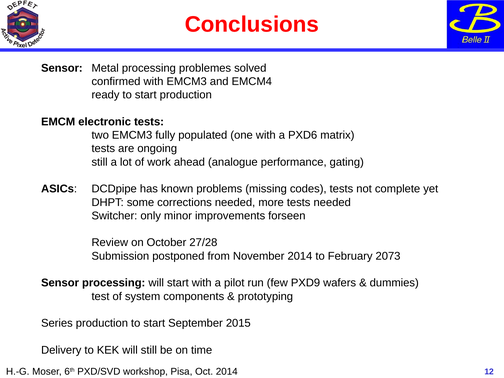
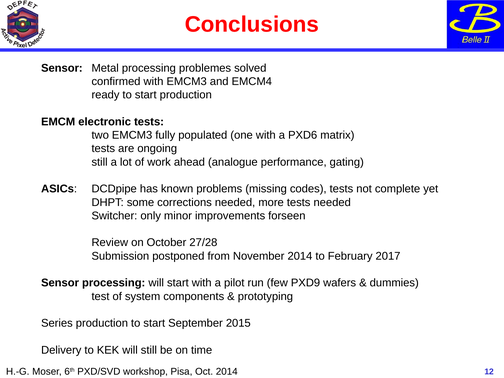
2073: 2073 -> 2017
